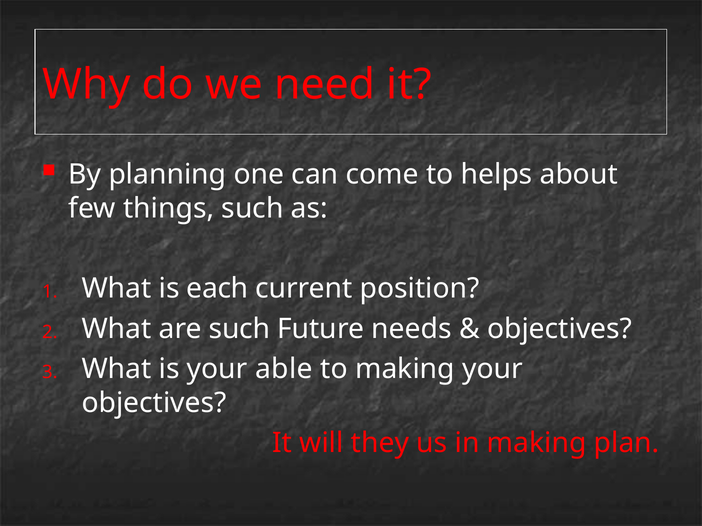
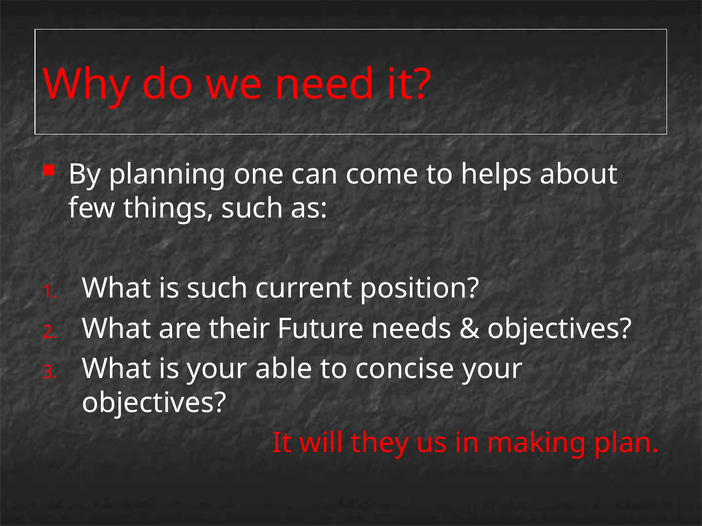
is each: each -> such
are such: such -> their
to making: making -> concise
